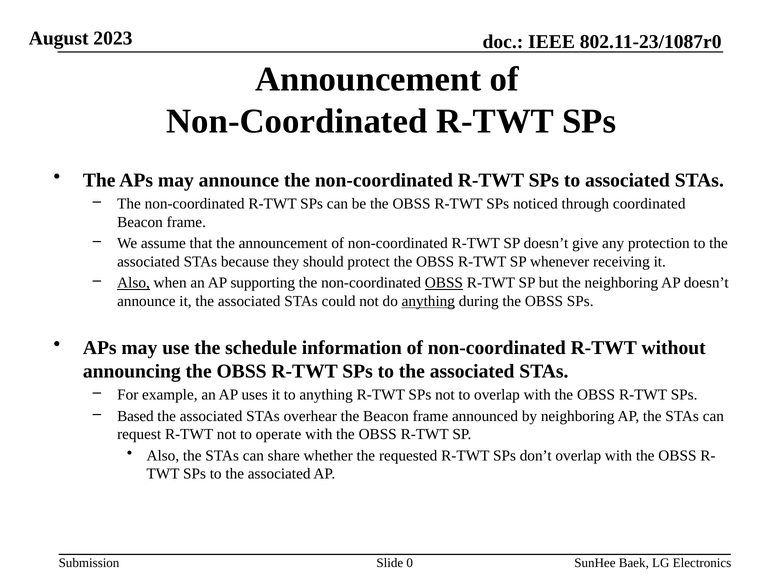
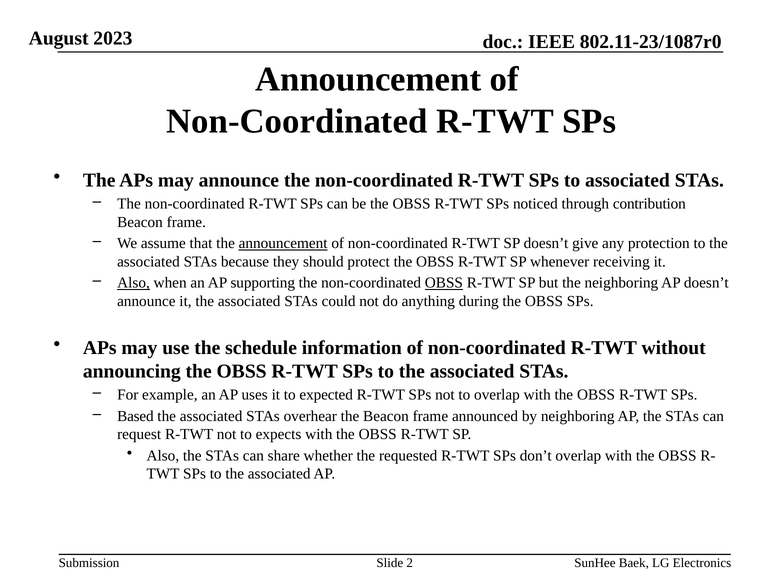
coordinated: coordinated -> contribution
announcement at (283, 243) underline: none -> present
anything at (428, 301) underline: present -> none
to anything: anything -> expected
operate: operate -> expects
0: 0 -> 2
